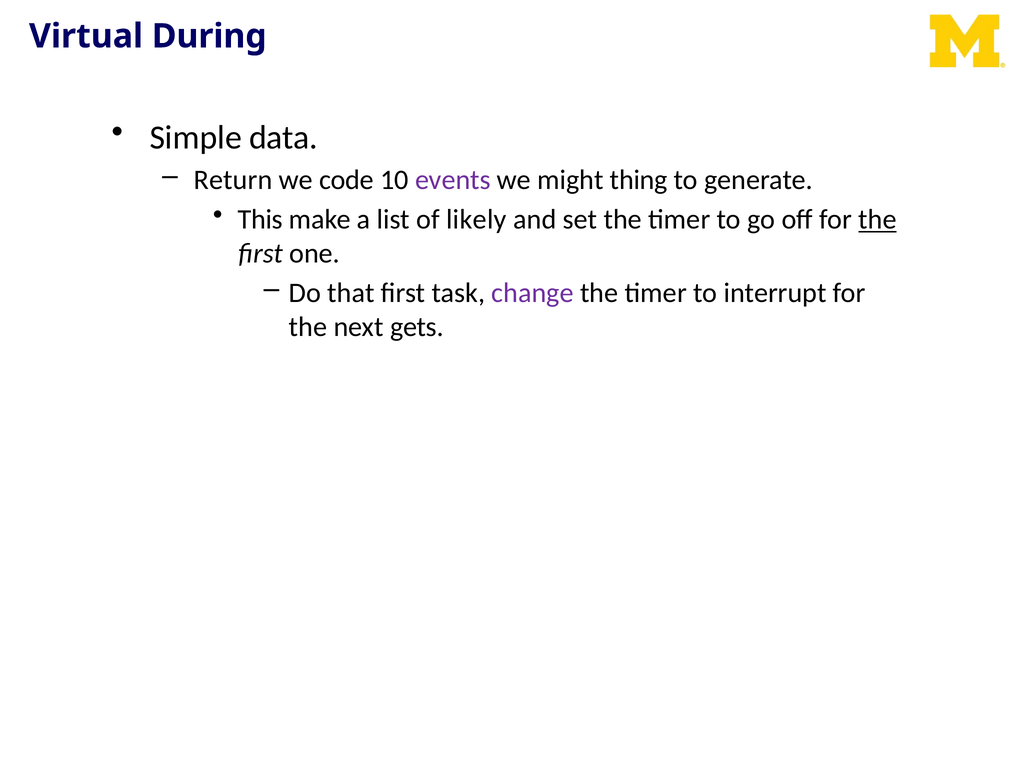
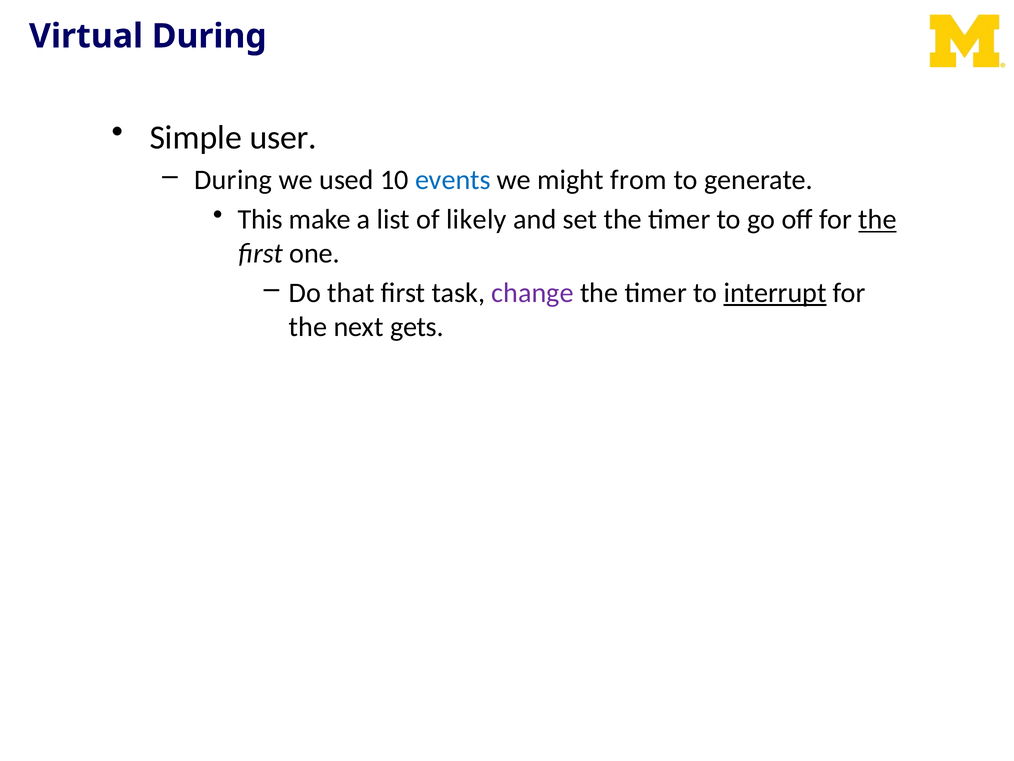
data: data -> user
Return at (233, 180): Return -> During
code: code -> used
events colour: purple -> blue
thing: thing -> from
interrupt underline: none -> present
